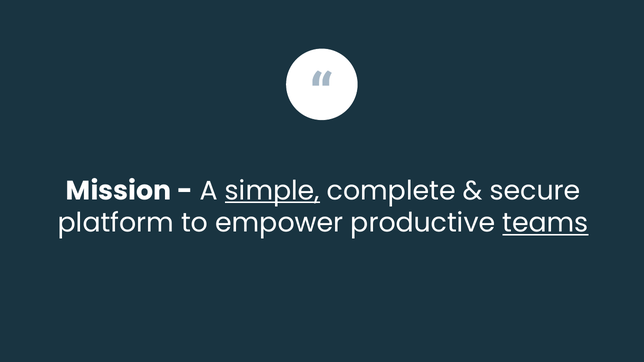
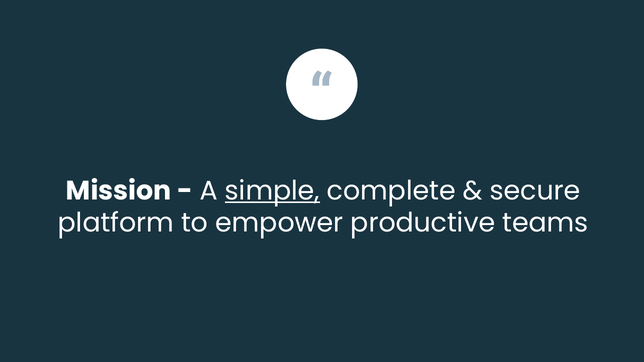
teams underline: present -> none
